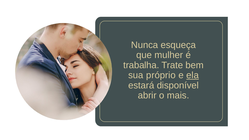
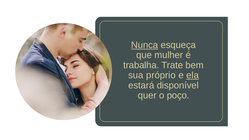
Nunca underline: none -> present
abrir: abrir -> quer
mais: mais -> poço
